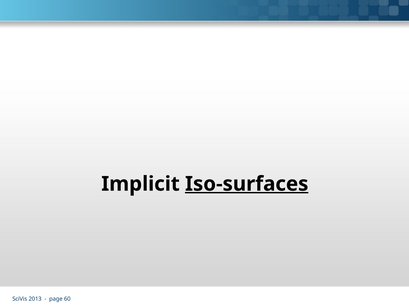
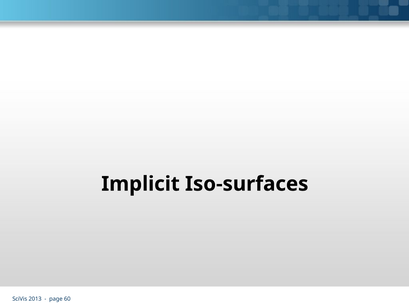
Iso-surfaces underline: present -> none
